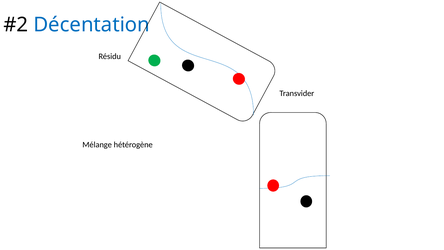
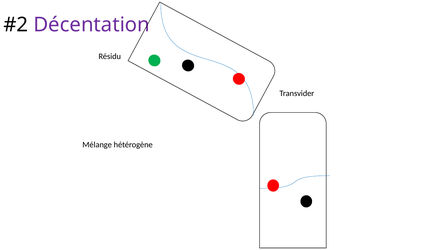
Décentation colour: blue -> purple
